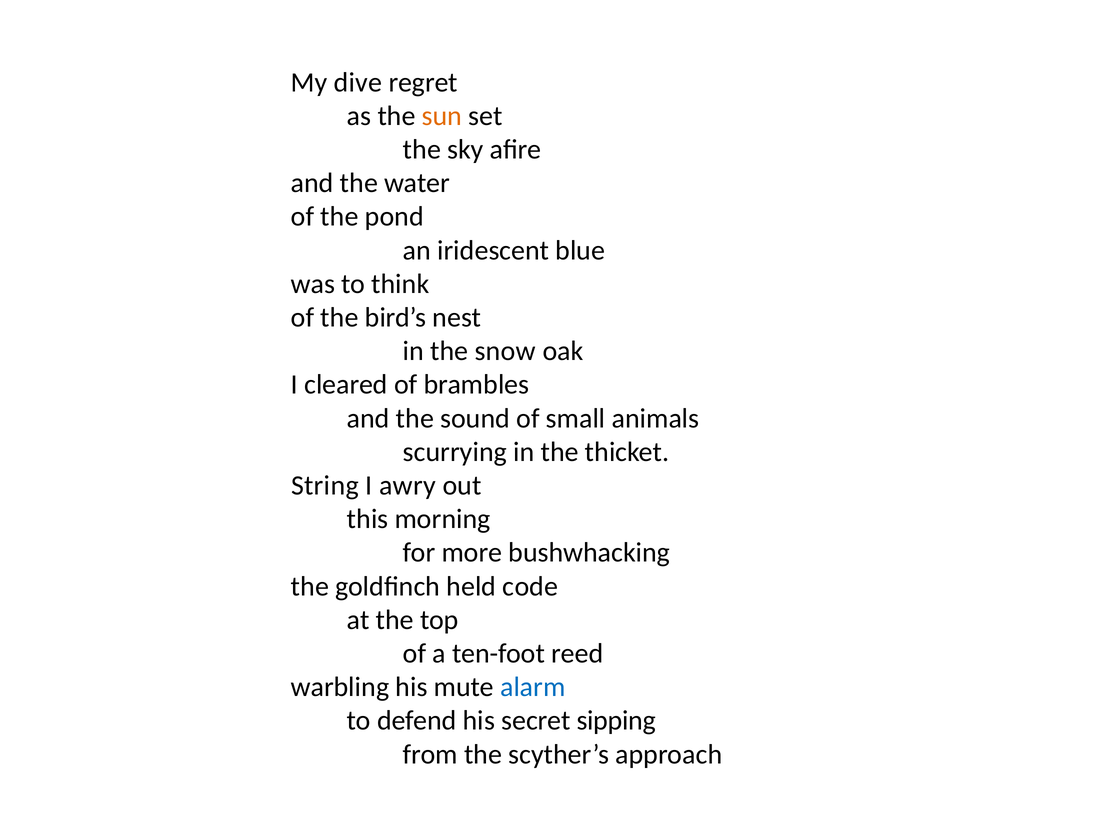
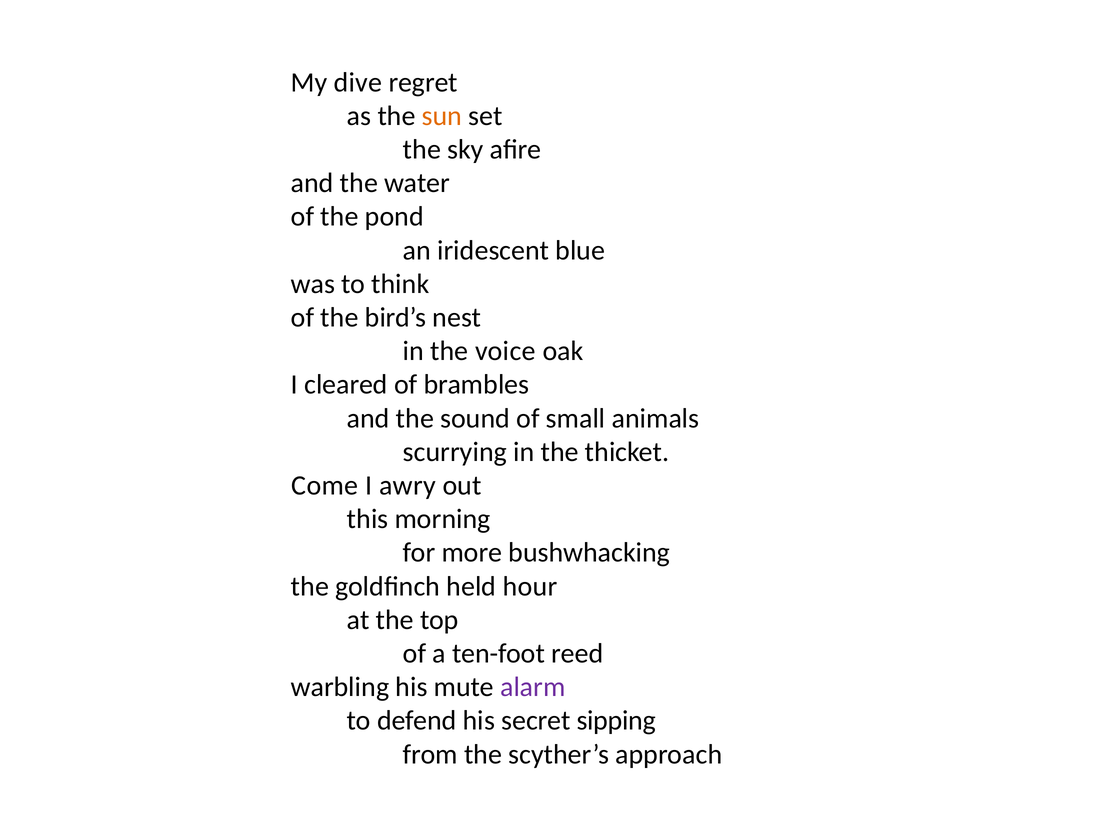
snow: snow -> voice
String: String -> Come
code: code -> hour
alarm colour: blue -> purple
